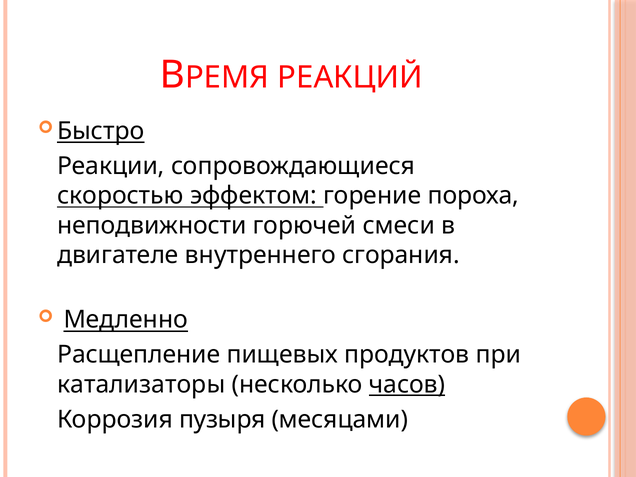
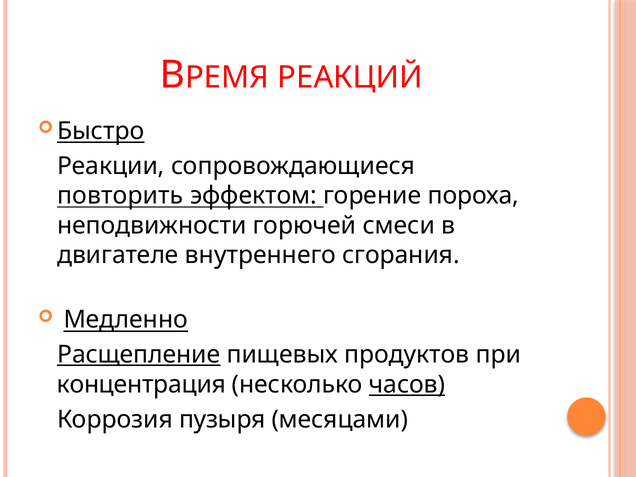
скоростью: скоростью -> повторить
Расщепление underline: none -> present
катализаторы: катализаторы -> концентрация
